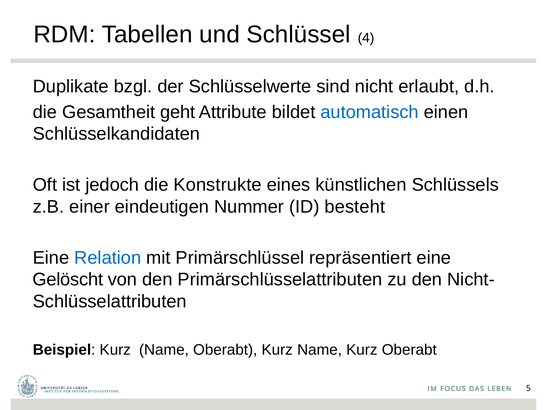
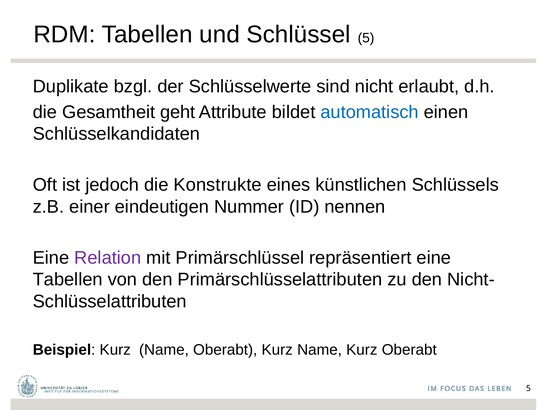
Schlüssel 4: 4 -> 5
besteht: besteht -> nennen
Relation colour: blue -> purple
Gelöscht at (68, 280): Gelöscht -> Tabellen
